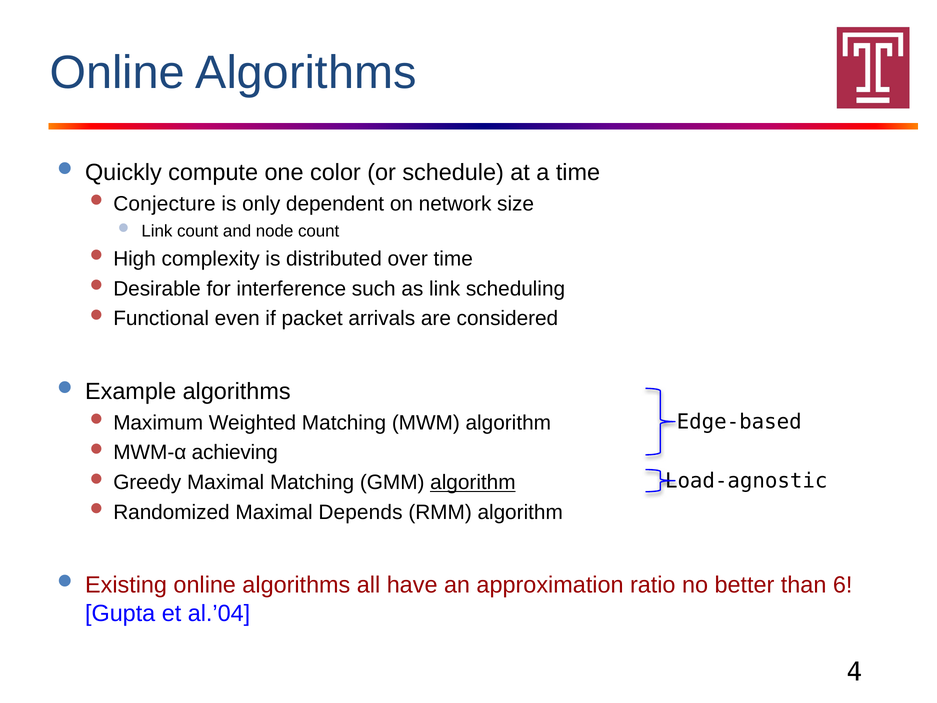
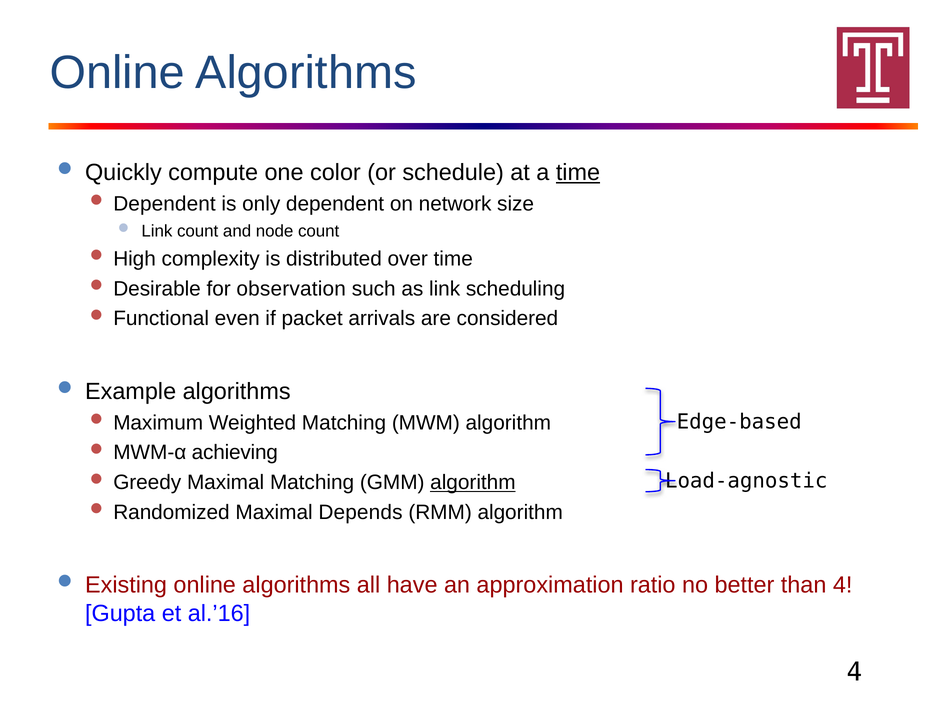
time at (578, 172) underline: none -> present
Conjecture at (164, 204): Conjecture -> Dependent
interference: interference -> observation
than 6: 6 -> 4
al.’04: al.’04 -> al.’16
